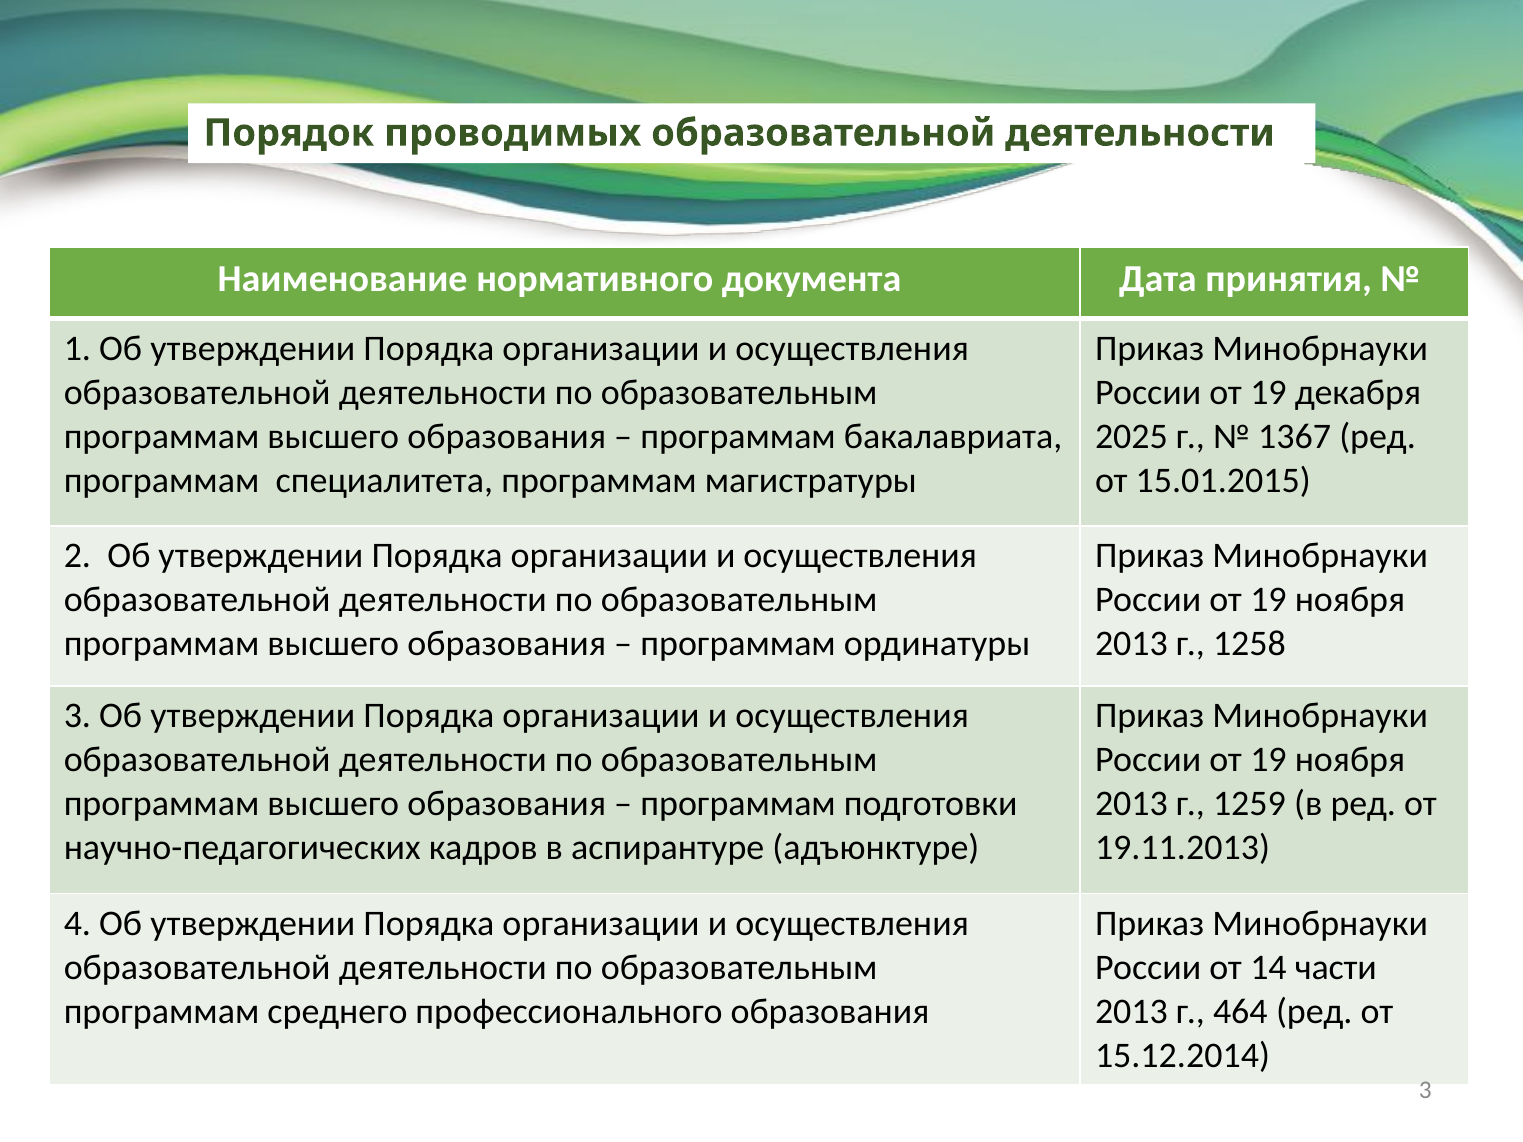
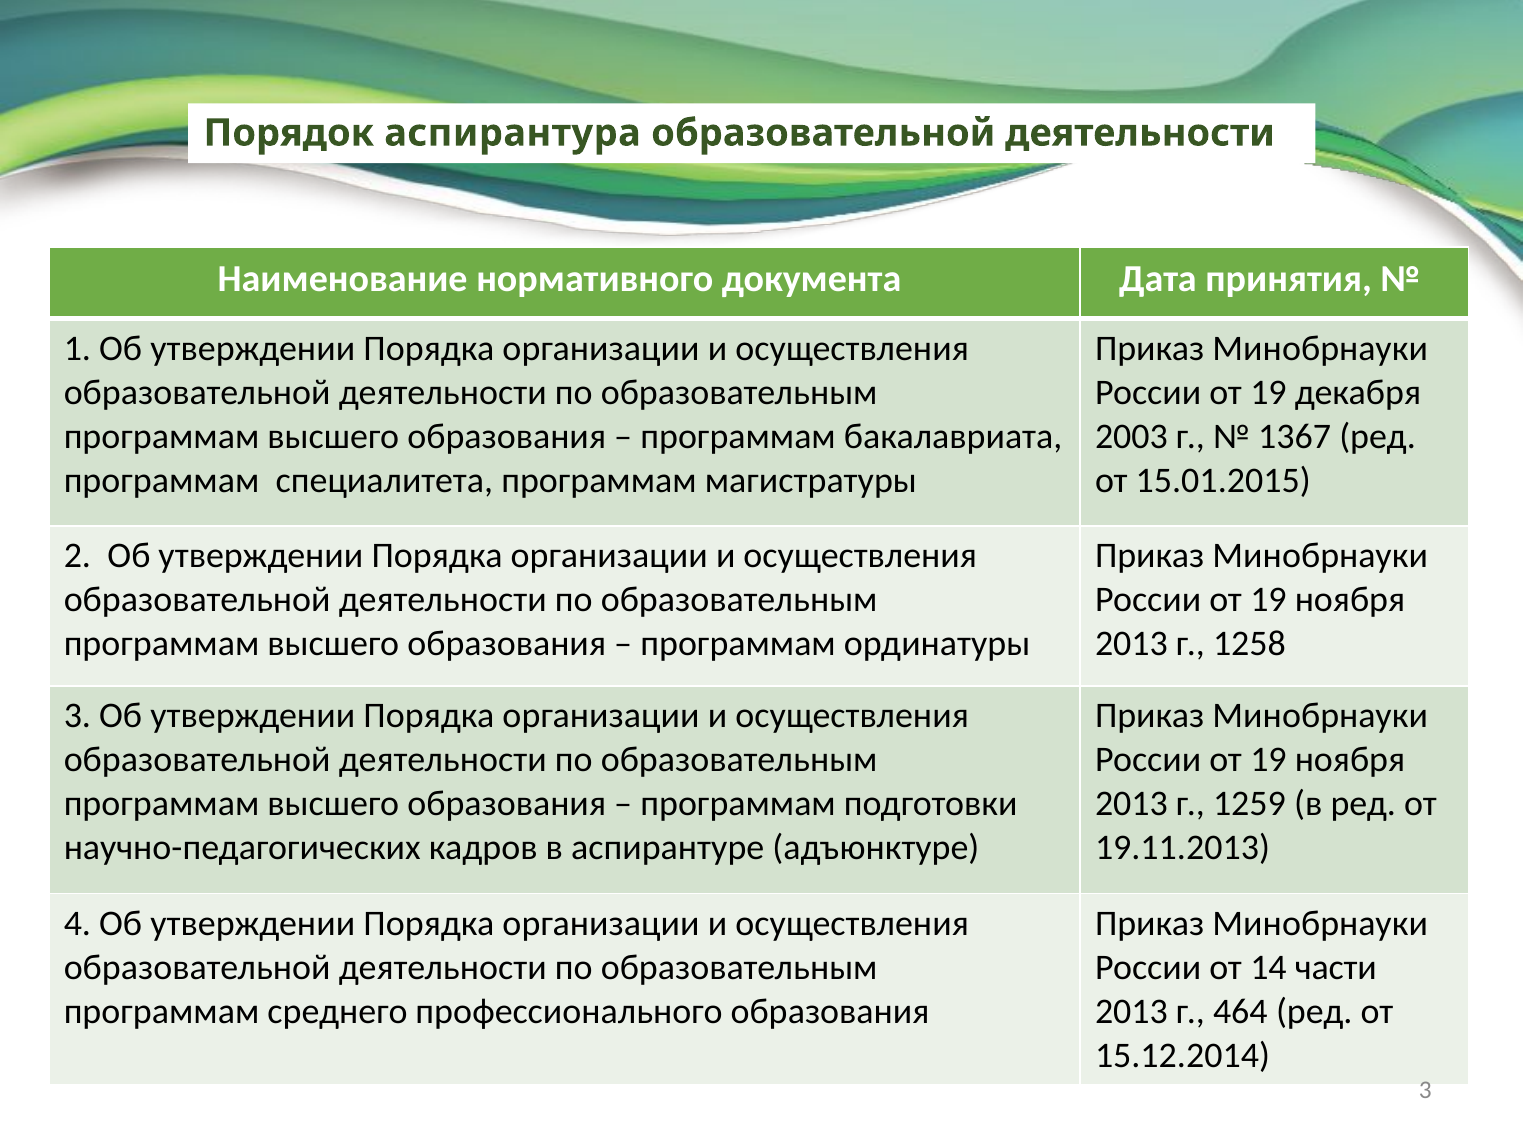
проводимых: проводимых -> аспирантура
2025: 2025 -> 2003
